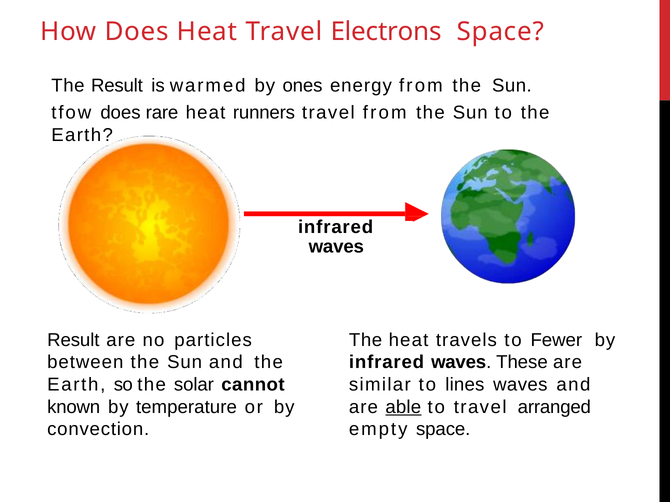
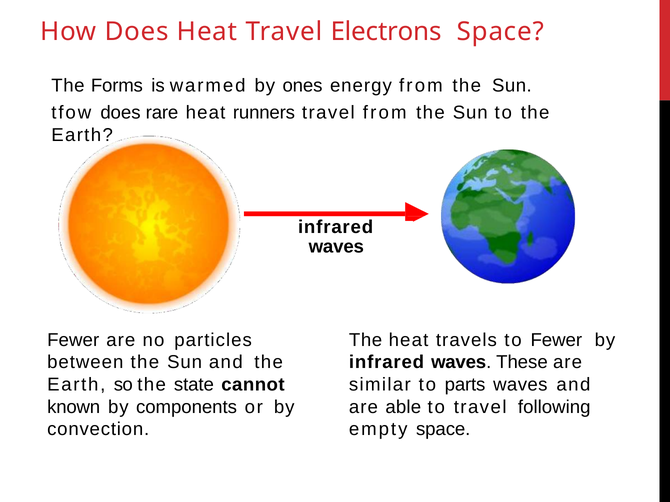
The Result: Result -> Forms
Result at (73, 340): Result -> Fewer
solar: solar -> state
lines: lines -> parts
temperature: temperature -> components
able underline: present -> none
arranged: arranged -> following
